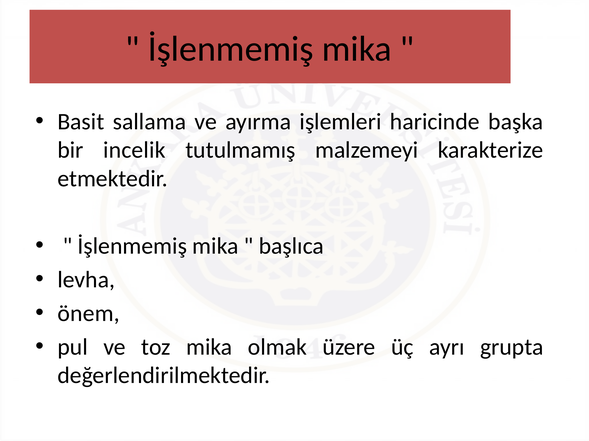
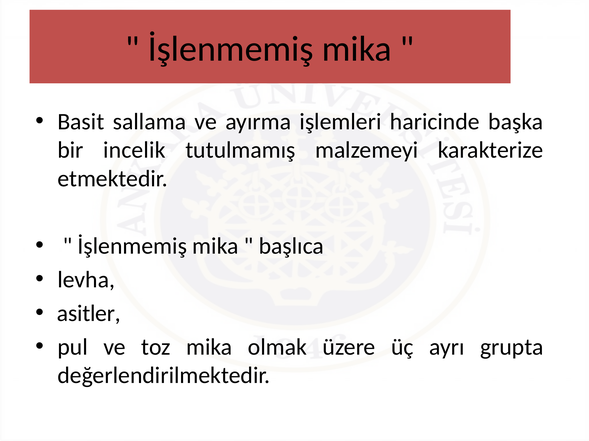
önem: önem -> asitler
